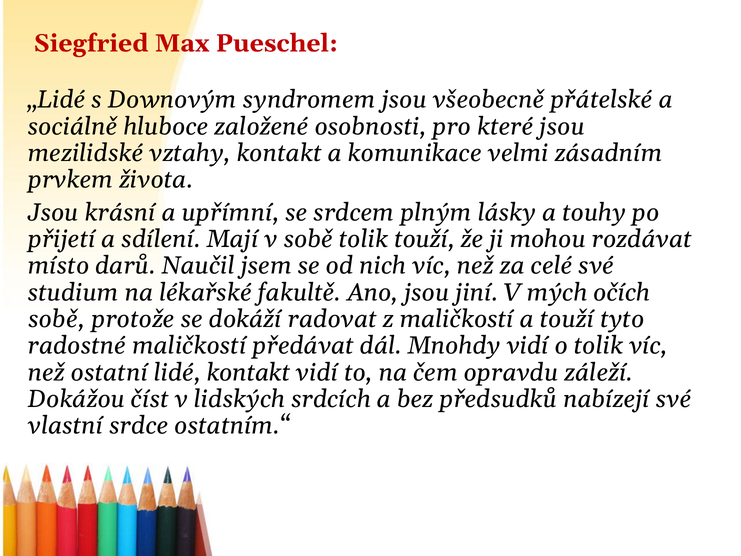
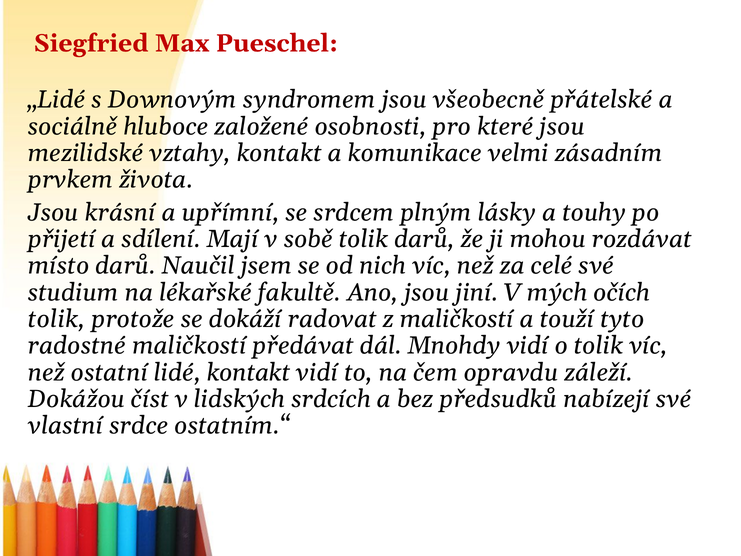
tolik touží: touží -> darů
sobě at (56, 319): sobě -> tolik
